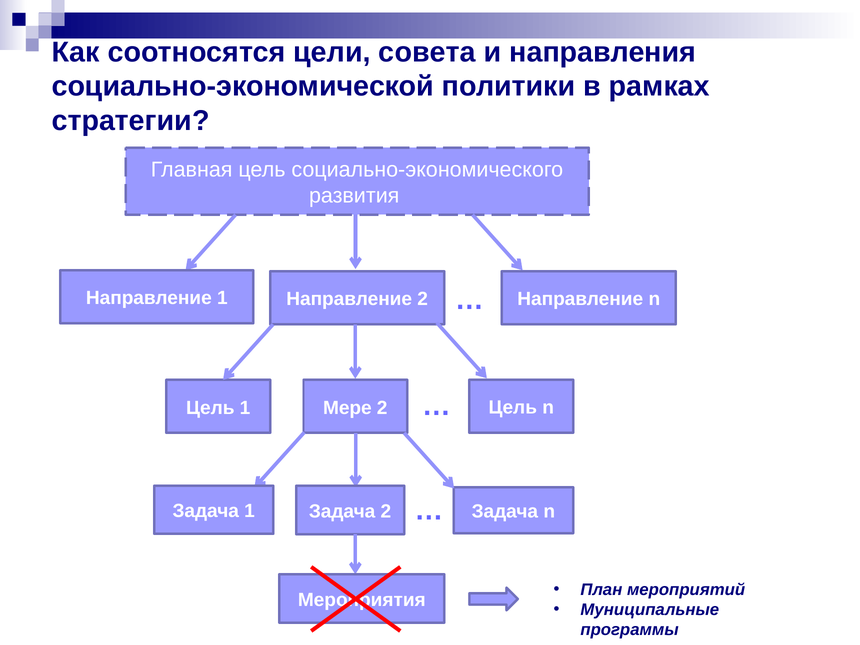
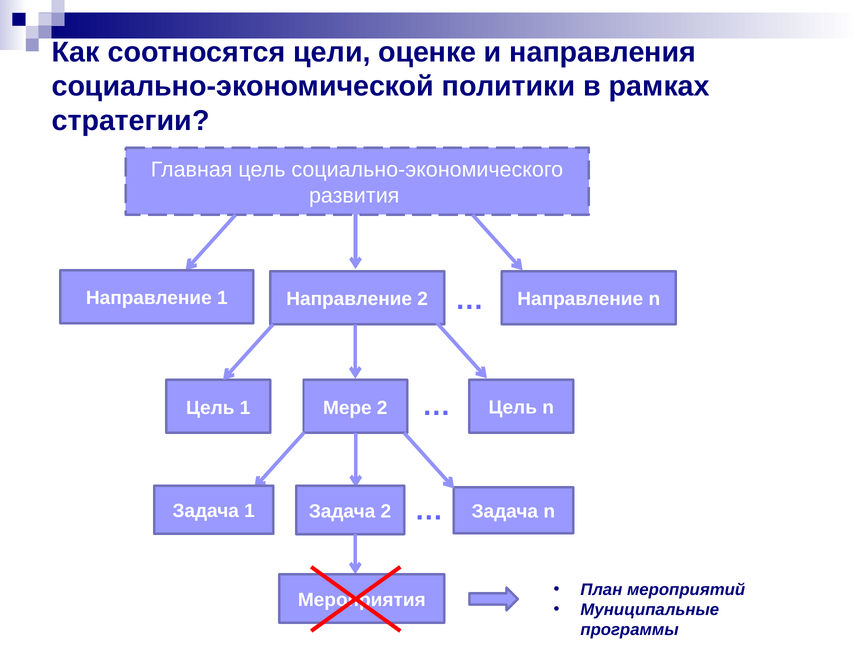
совета: совета -> оценке
